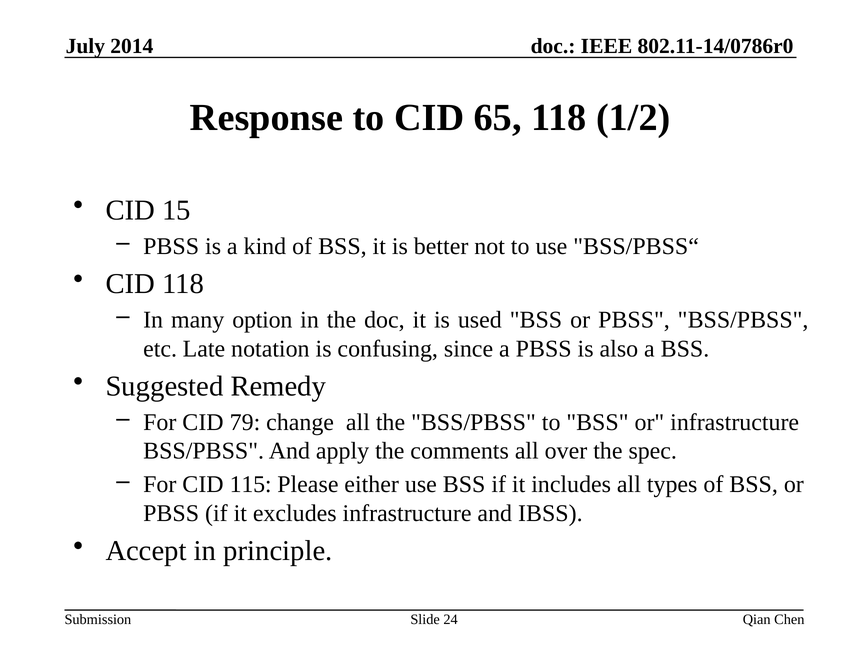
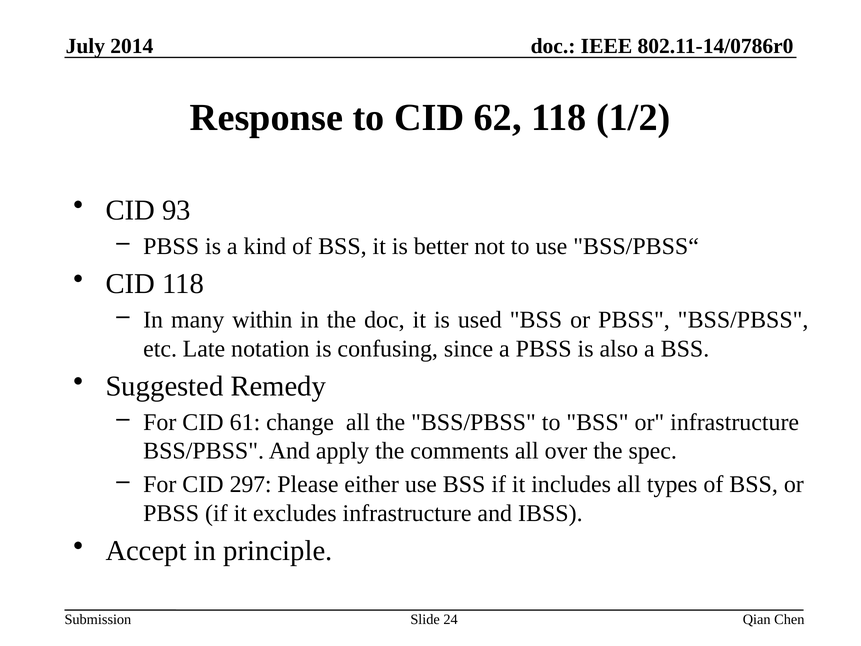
65: 65 -> 62
15: 15 -> 93
option: option -> within
79: 79 -> 61
115: 115 -> 297
